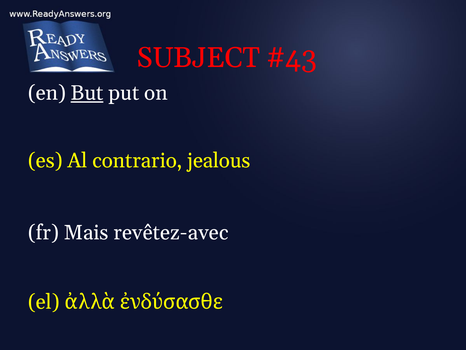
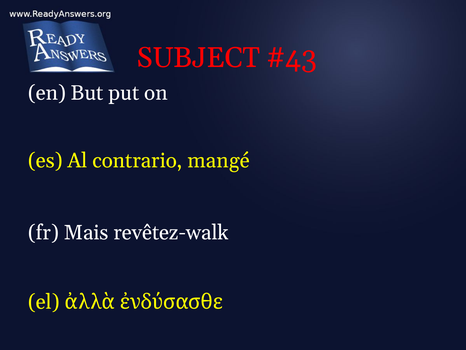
But underline: present -> none
jealous: jealous -> mangé
revêtez-avec: revêtez-avec -> revêtez-walk
